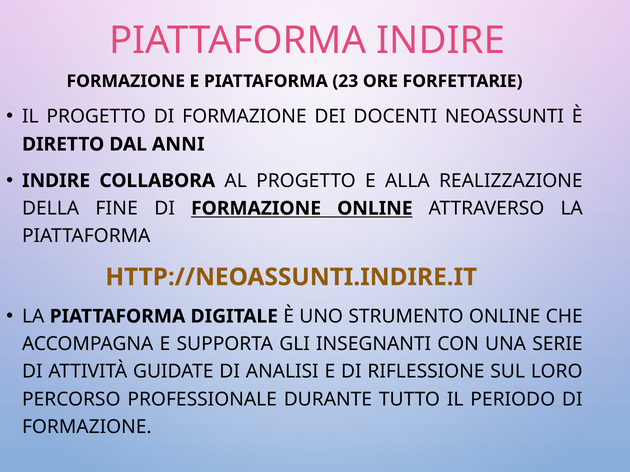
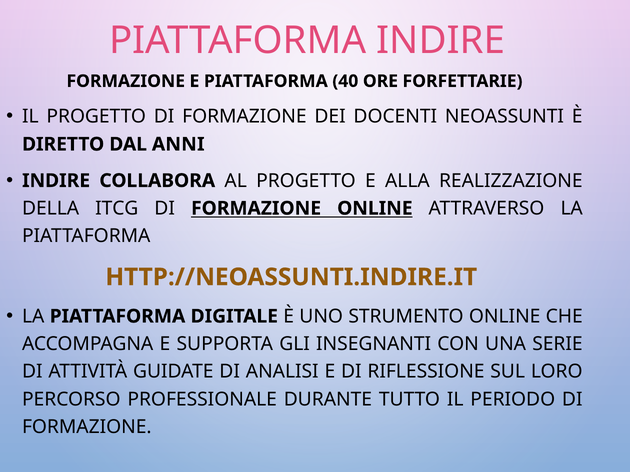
23: 23 -> 40
FINE: FINE -> ITCG
